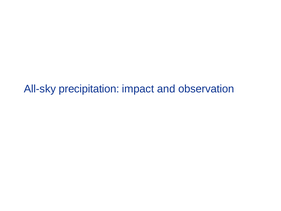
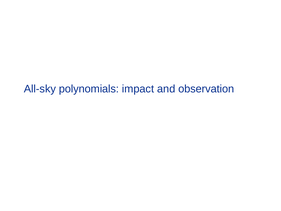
precipitation: precipitation -> polynomials
